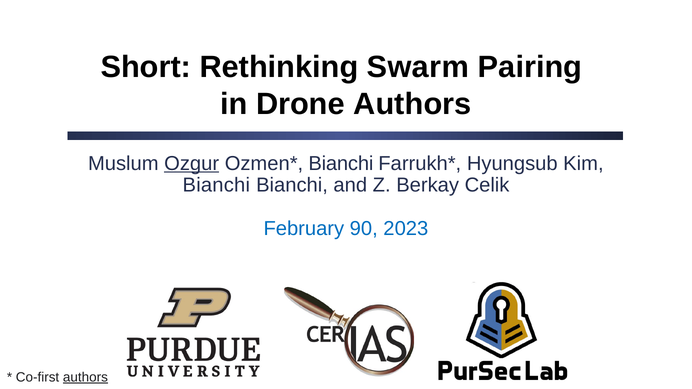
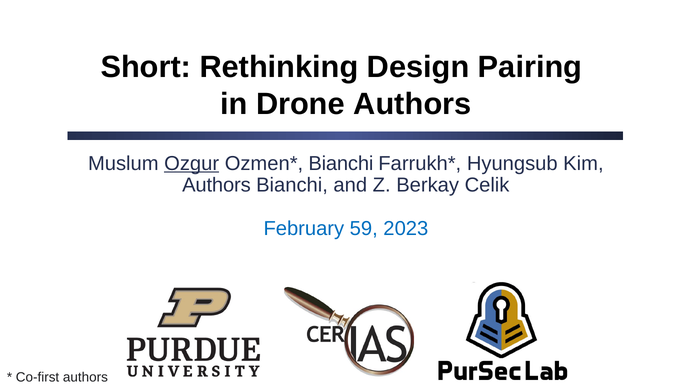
Swarm: Swarm -> Design
Bianchi at (216, 185): Bianchi -> Authors
90: 90 -> 59
authors at (85, 378) underline: present -> none
